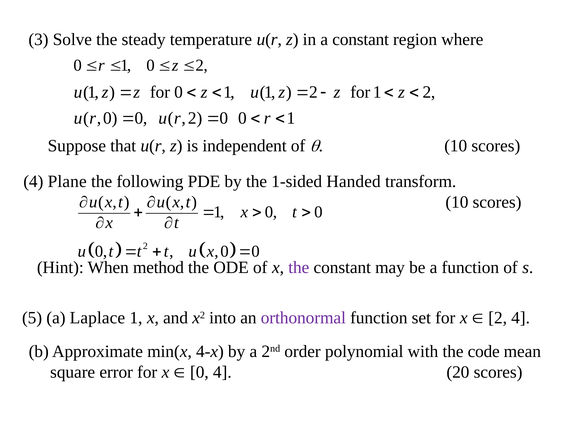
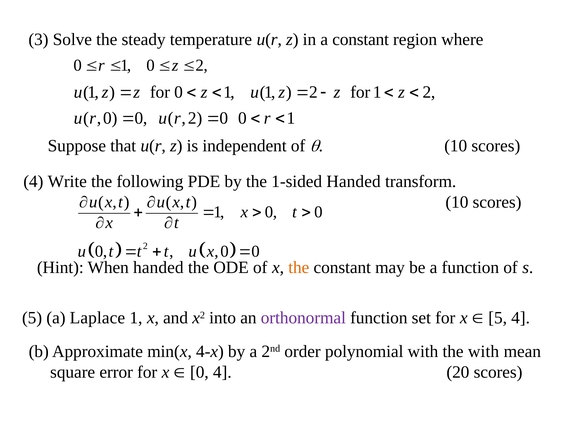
Plane: Plane -> Write
When method: method -> handed
the at (299, 267) colour: purple -> orange
2 at (498, 318): 2 -> 5
the code: code -> with
